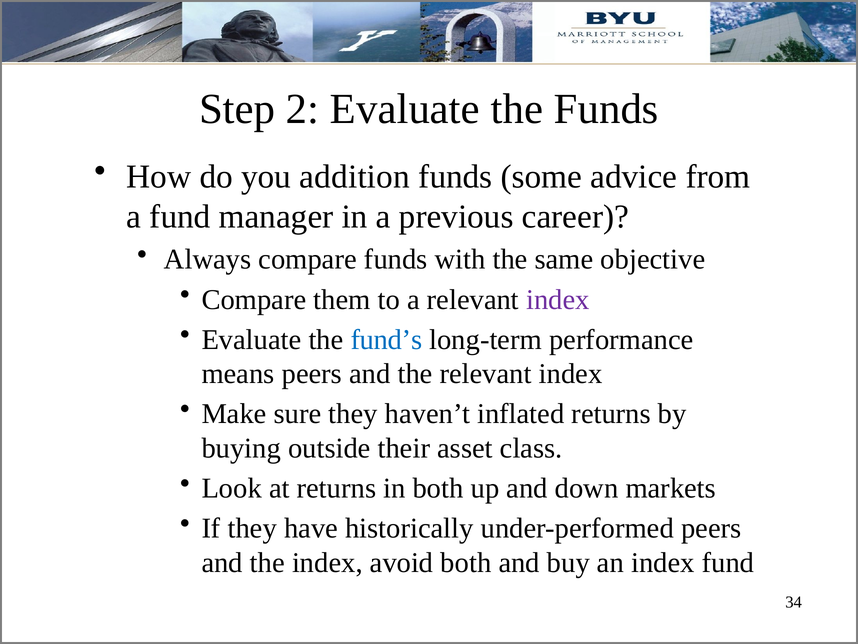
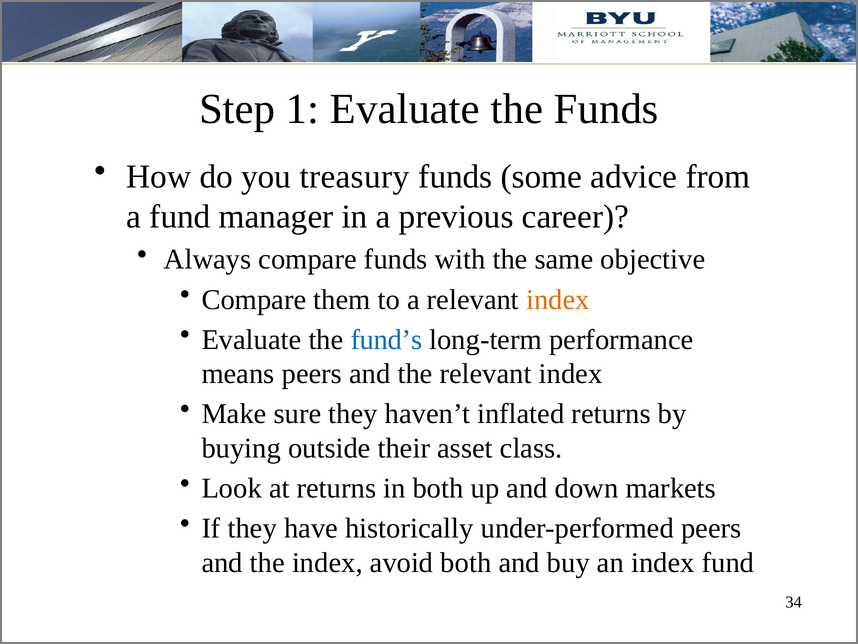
2: 2 -> 1
addition: addition -> treasury
index at (558, 299) colour: purple -> orange
